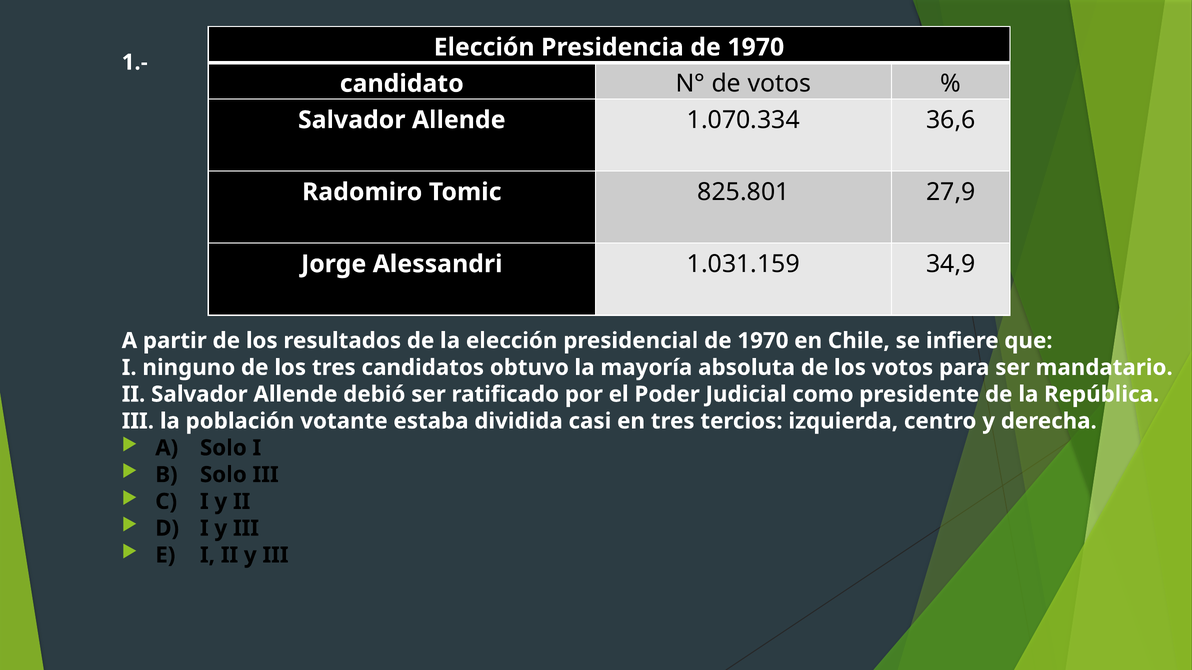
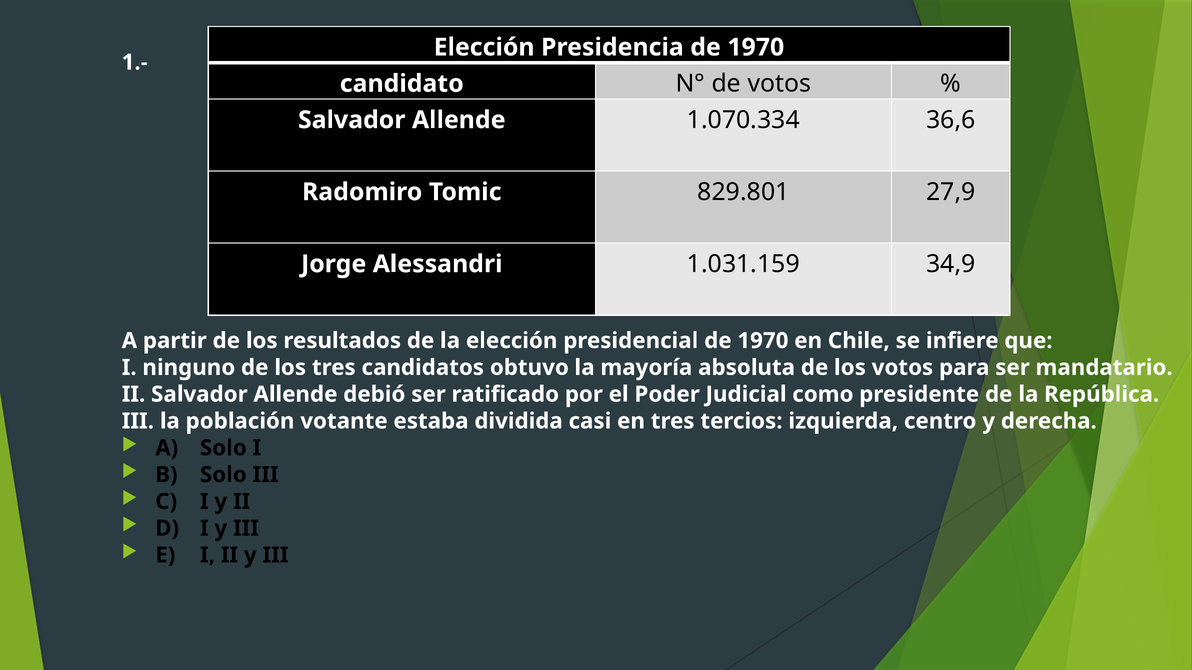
825.801: 825.801 -> 829.801
